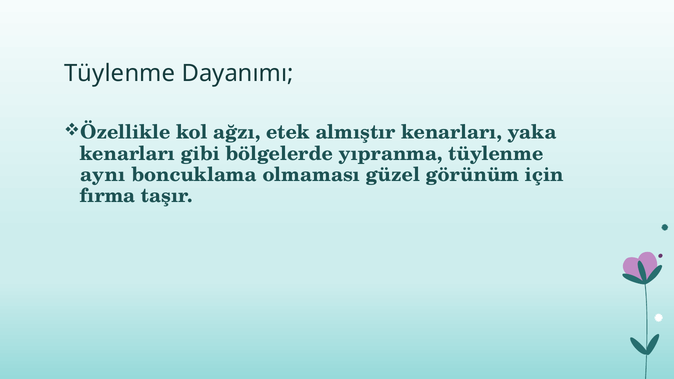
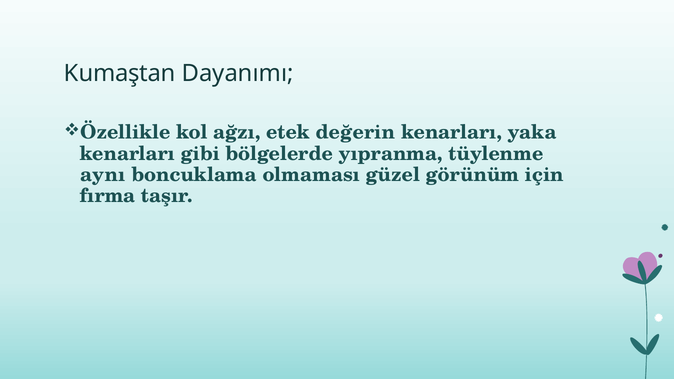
Tüylenme at (120, 74): Tüylenme -> Kumaştan
almıştır: almıştır -> değerin
